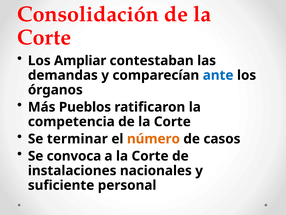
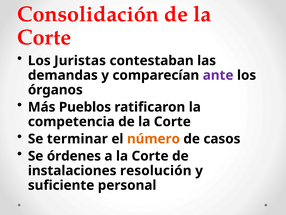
Ampliar: Ampliar -> Juristas
ante colour: blue -> purple
convoca: convoca -> órdenes
nacionales: nacionales -> resolución
